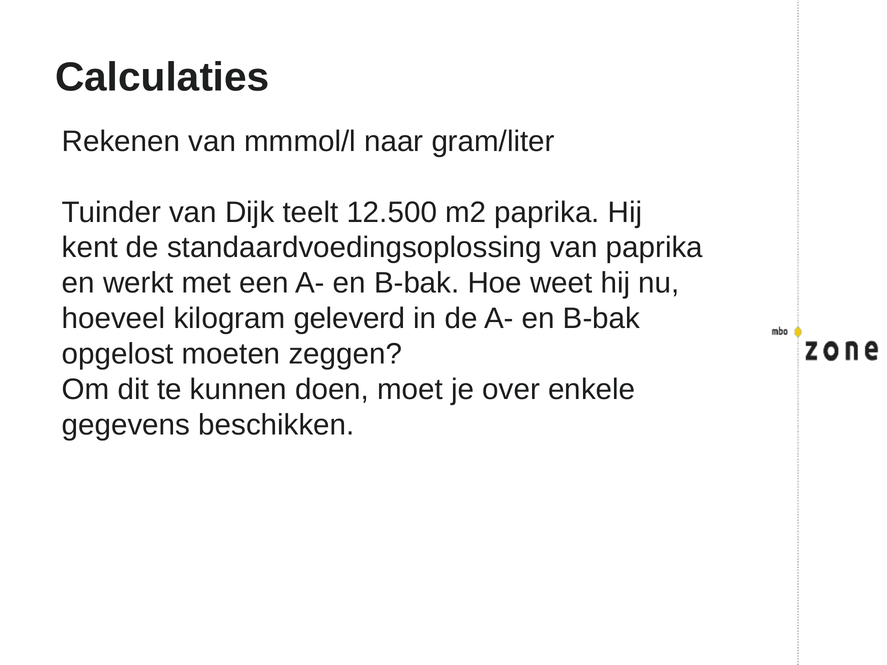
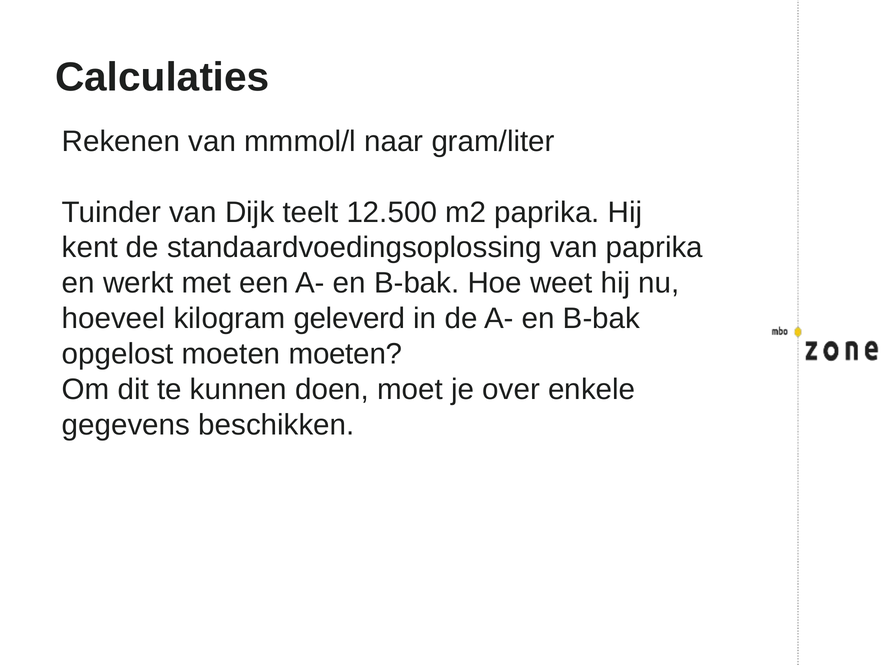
moeten zeggen: zeggen -> moeten
